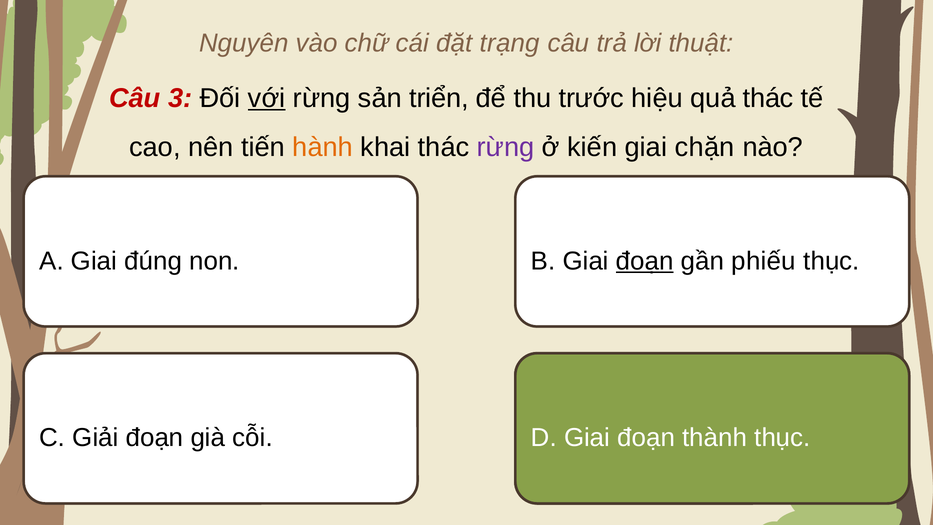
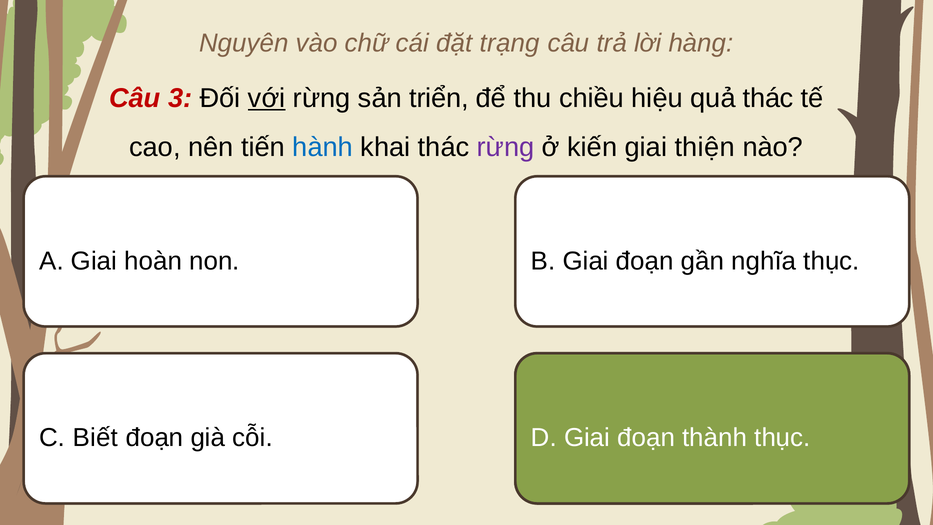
thuật: thuật -> hàng
trước: trước -> chiều
hành colour: orange -> blue
chặn: chặn -> thiện
đúng: đúng -> hoàn
đoạn at (645, 261) underline: present -> none
phiếu: phiếu -> nghĩa
Giải: Giải -> Biết
